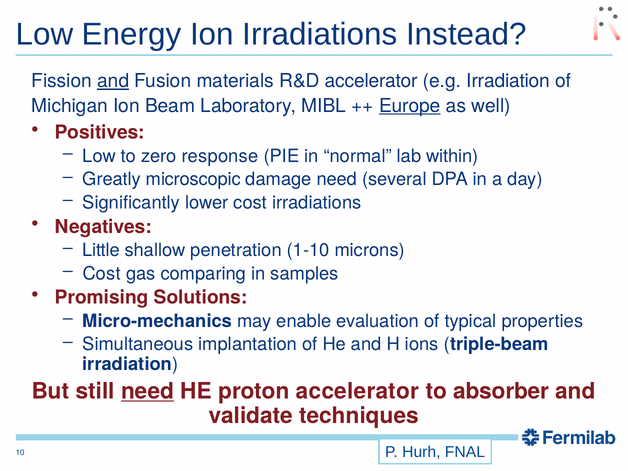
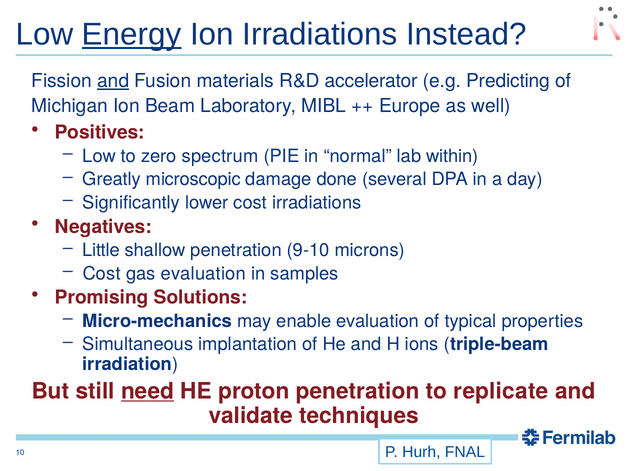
Energy underline: none -> present
e.g Irradiation: Irradiation -> Predicting
Europe underline: present -> none
response: response -> spectrum
damage need: need -> done
1-10: 1-10 -> 9-10
gas comparing: comparing -> evaluation
proton accelerator: accelerator -> penetration
absorber: absorber -> replicate
